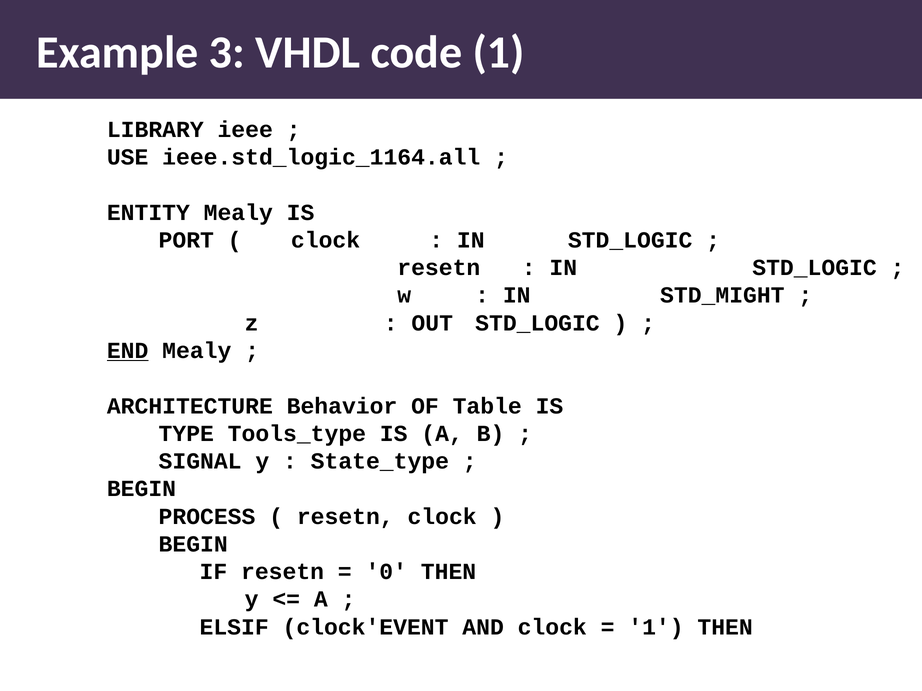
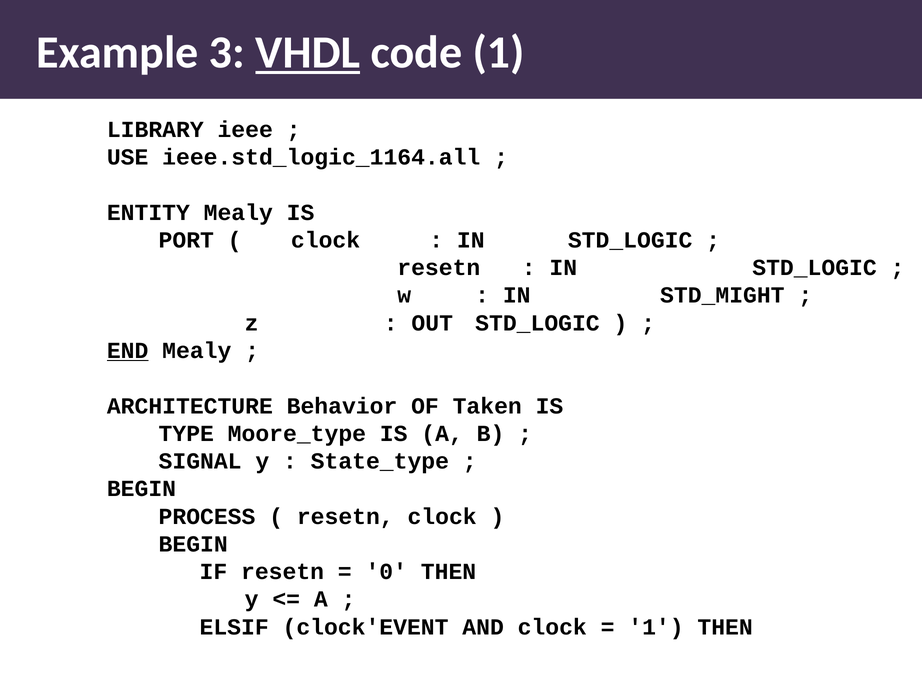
VHDL underline: none -> present
Table: Table -> Taken
Tools_type: Tools_type -> Moore_type
